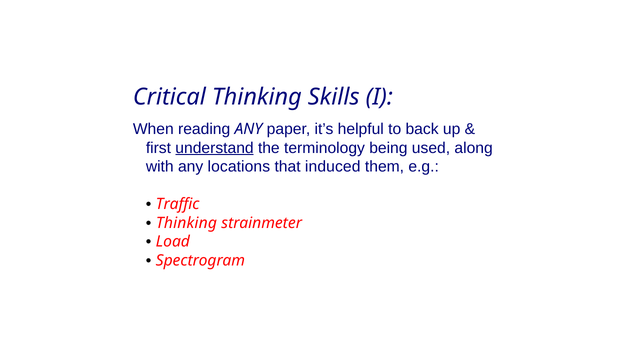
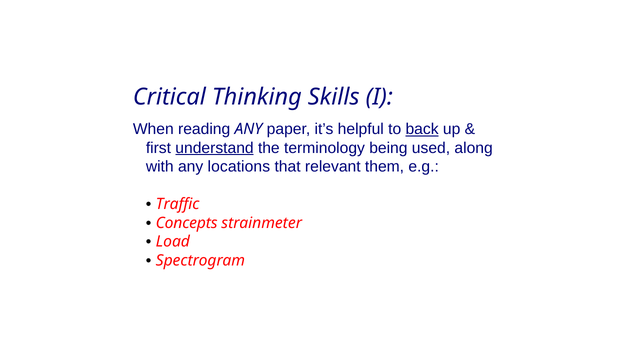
back underline: none -> present
induced: induced -> relevant
Thinking at (186, 223): Thinking -> Concepts
